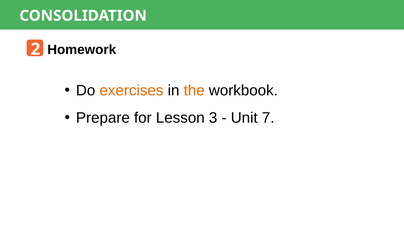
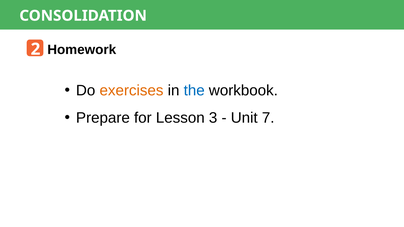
the colour: orange -> blue
